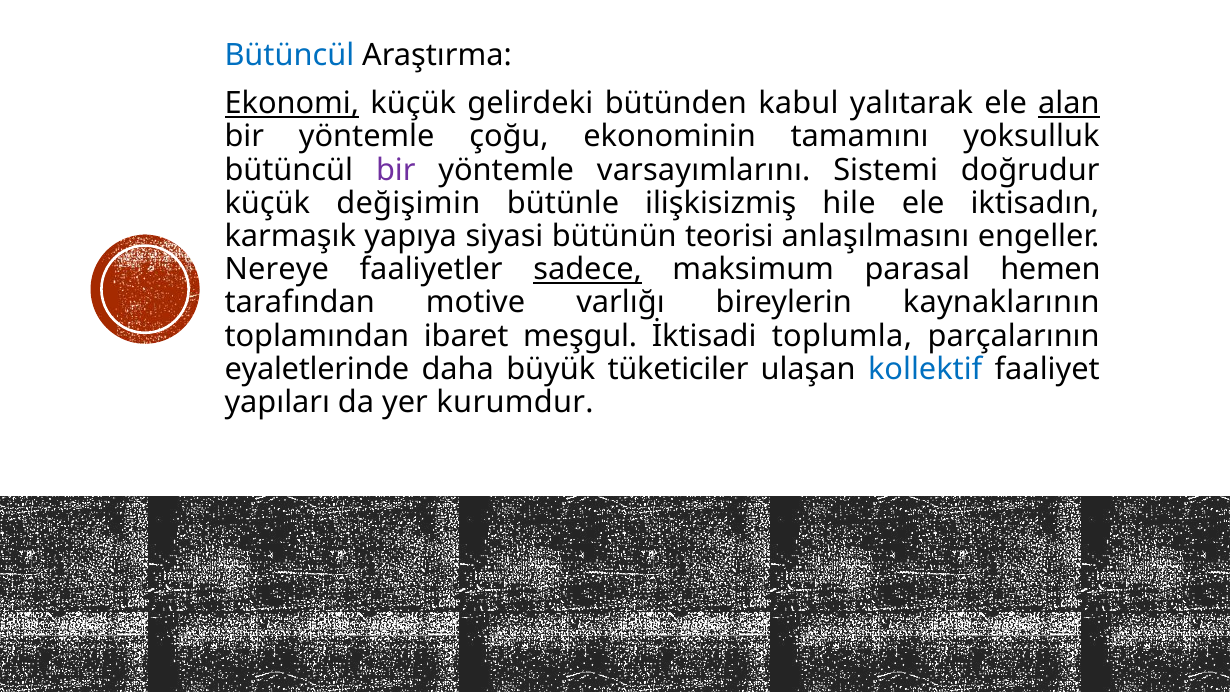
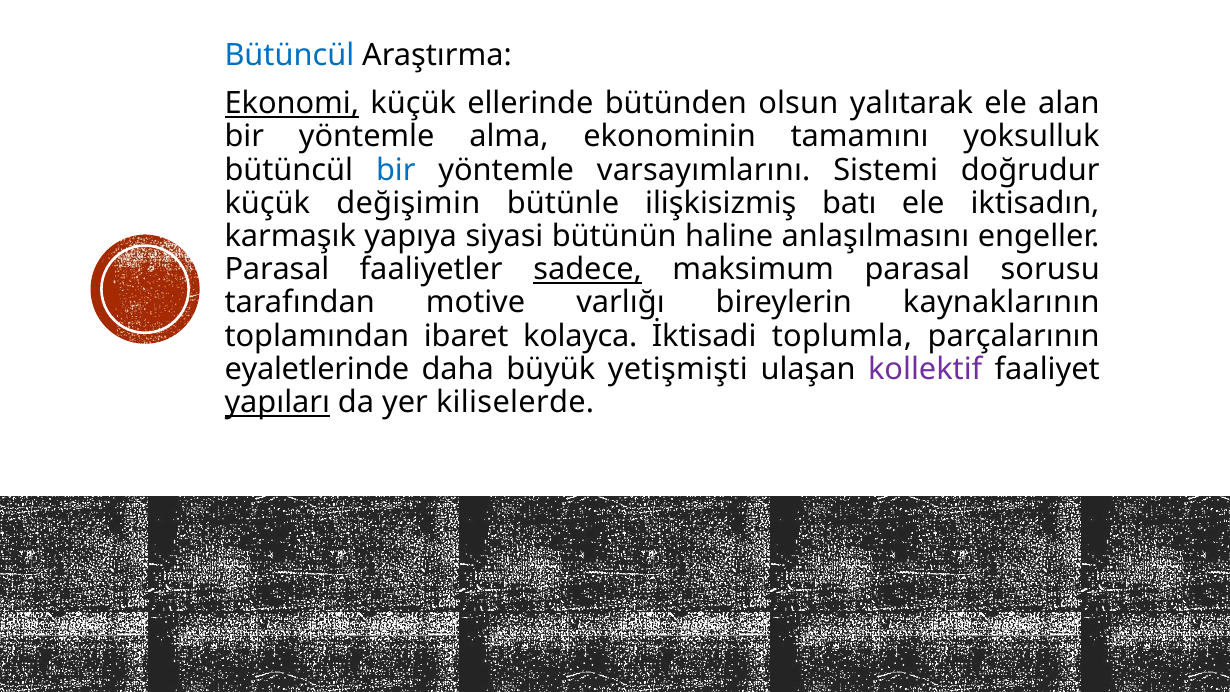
gelirdeki: gelirdeki -> ellerinde
kabul: kabul -> olsun
alan underline: present -> none
çoğu: çoğu -> alma
bir at (396, 170) colour: purple -> blue
hile: hile -> batı
teorisi: teorisi -> haline
Nereye at (277, 270): Nereye -> Parasal
hemen: hemen -> sorusu
meşgul: meşgul -> kolayca
tüketiciler: tüketiciler -> yetişmişti
kollektif colour: blue -> purple
yapıları underline: none -> present
kurumdur: kurumdur -> kiliselerde
